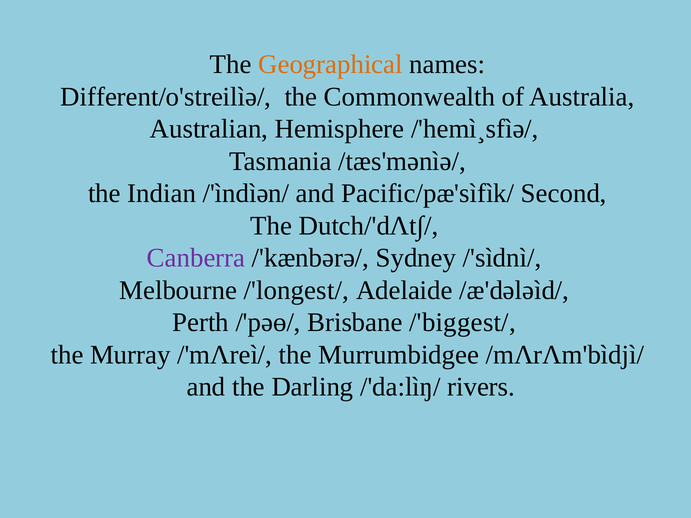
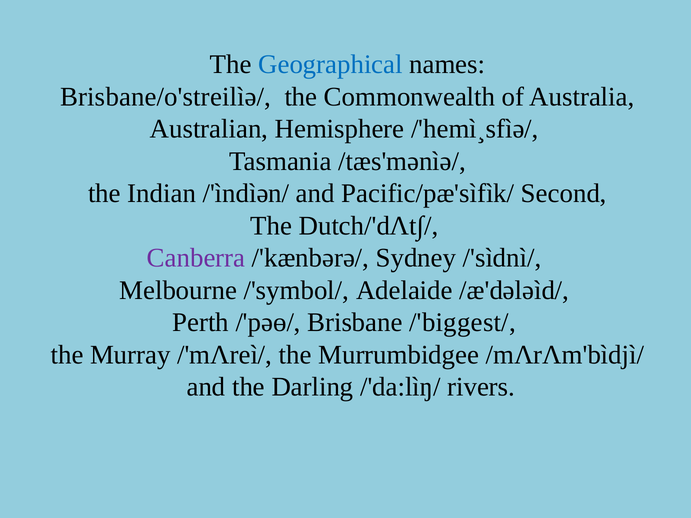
Geographical colour: orange -> blue
Different/o'streilìə/: Different/o'streilìə/ -> Brisbane/o'streilìə/
/'longest/: /'longest/ -> /'symbol/
